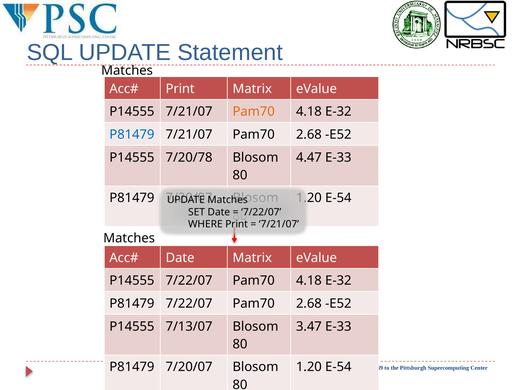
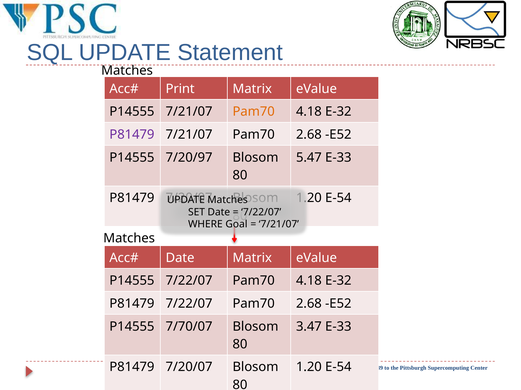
P81479 at (132, 135) colour: blue -> purple
7/20/78: 7/20/78 -> 7/20/97
4.47: 4.47 -> 5.47
WHERE Print: Print -> Goal
7/13/07: 7/13/07 -> 7/70/07
